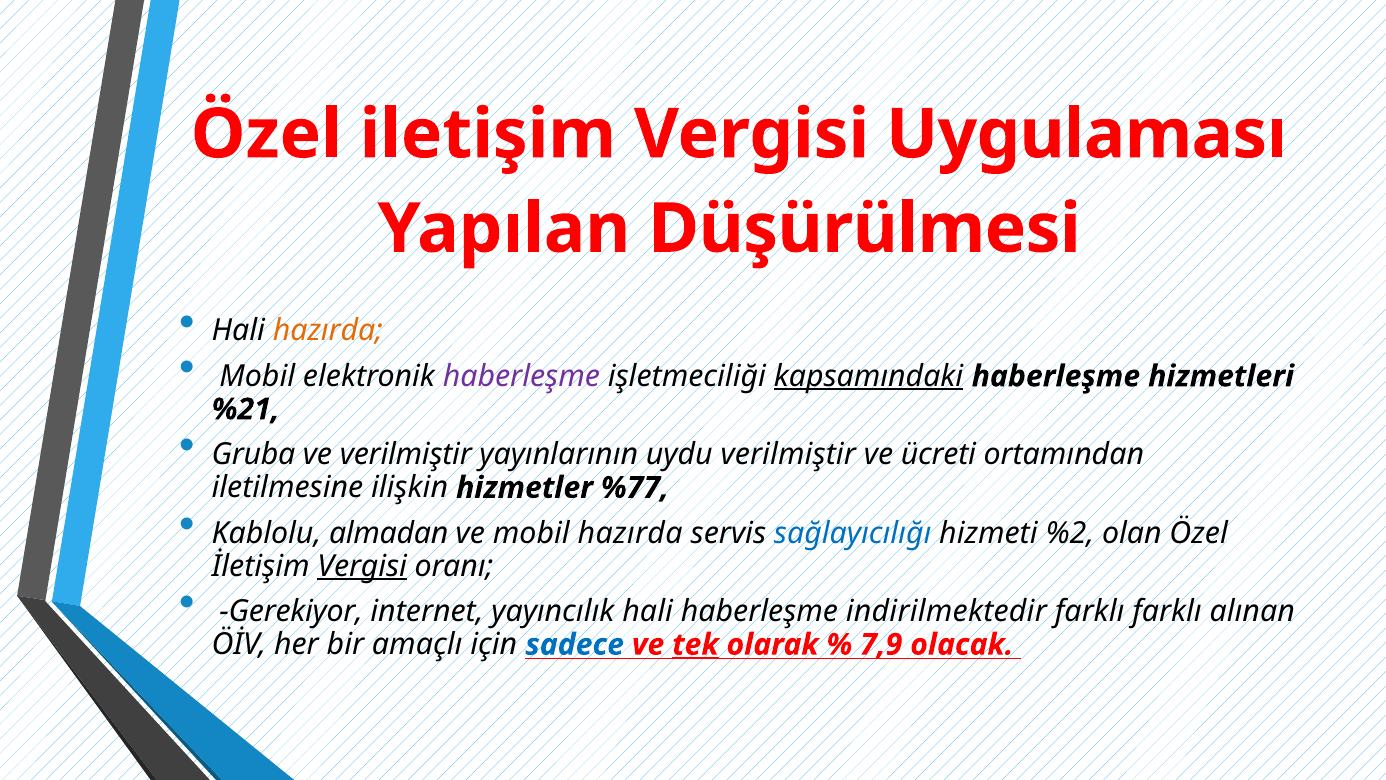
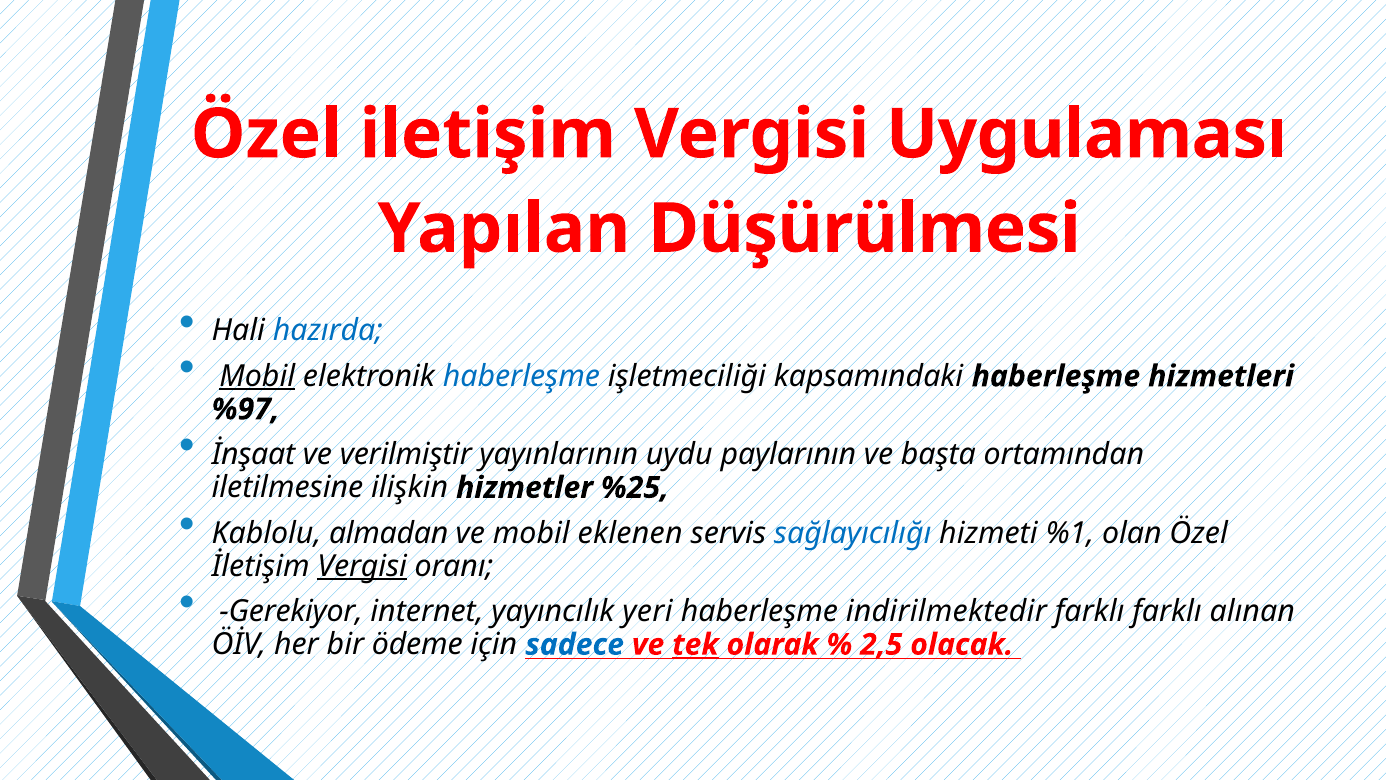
hazırda at (328, 331) colour: orange -> blue
Mobil at (257, 376) underline: none -> present
haberleşme at (521, 376) colour: purple -> blue
kapsamındaki underline: present -> none
%21: %21 -> %97
Gruba: Gruba -> İnşaat
uydu verilmiştir: verilmiştir -> paylarının
ücreti: ücreti -> başta
%77: %77 -> %25
mobil hazırda: hazırda -> eklenen
%2: %2 -> %1
yayıncılık hali: hali -> yeri
amaçlı: amaçlı -> ödeme
7,9: 7,9 -> 2,5
